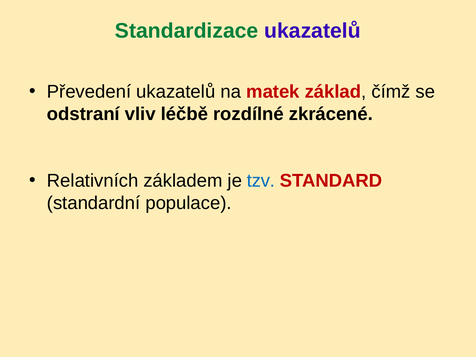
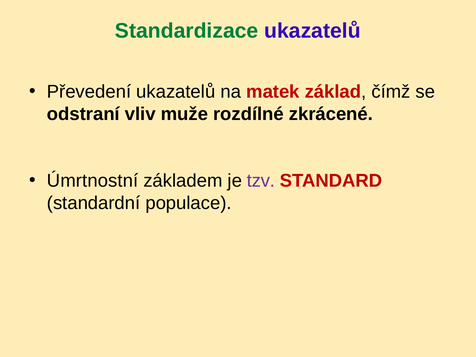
léčbě: léčbě -> muže
Relativních: Relativních -> Úmrtnostní
tzv colour: blue -> purple
